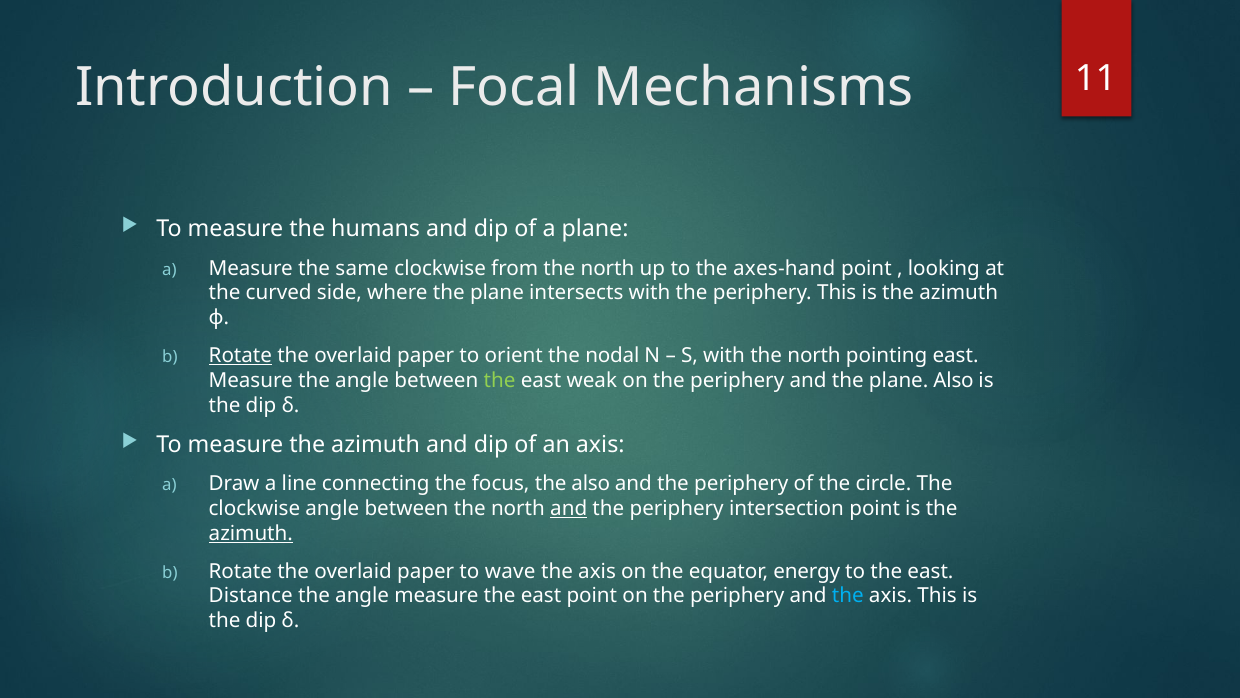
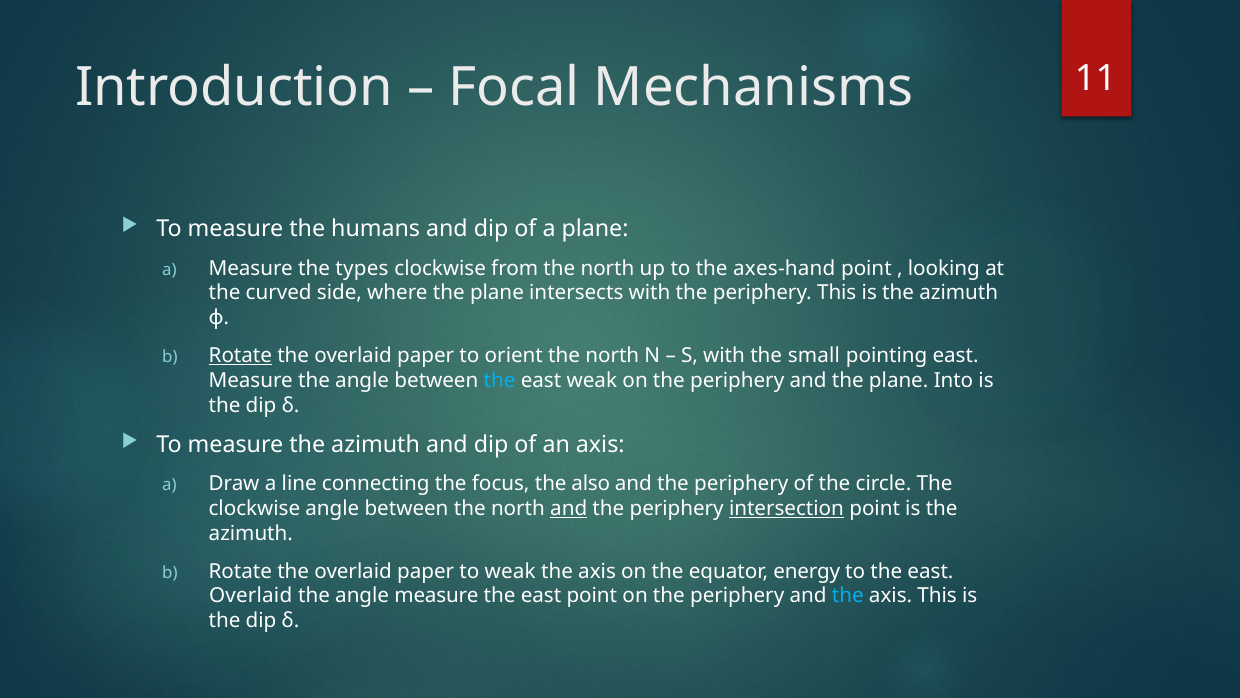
same: same -> types
orient the nodal: nodal -> north
with the north: north -> small
the at (500, 380) colour: light green -> light blue
plane Also: Also -> Into
intersection underline: none -> present
azimuth at (251, 533) underline: present -> none
to wave: wave -> weak
Distance at (251, 596): Distance -> Overlaid
